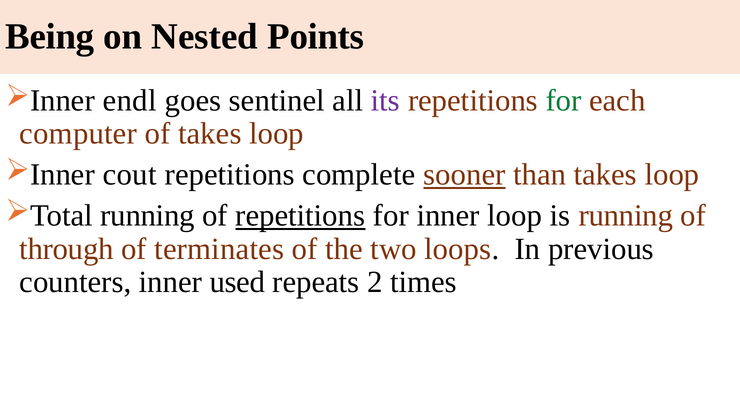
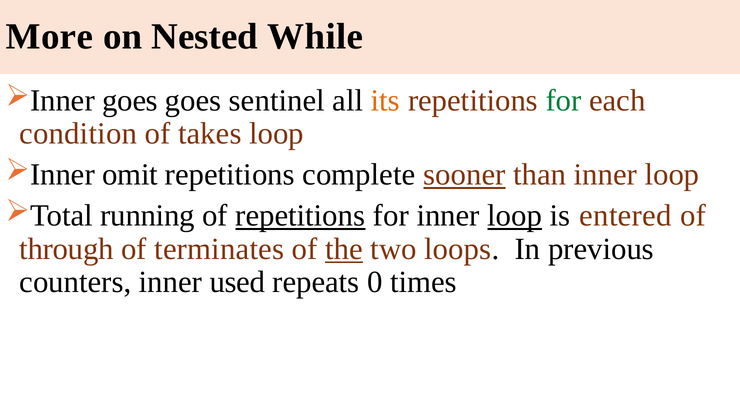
Being: Being -> More
Points: Points -> While
endl at (130, 101): endl -> goes
its colour: purple -> orange
computer: computer -> condition
cout: cout -> omit
than takes: takes -> inner
loop at (515, 216) underline: none -> present
is running: running -> entered
the underline: none -> present
2: 2 -> 0
